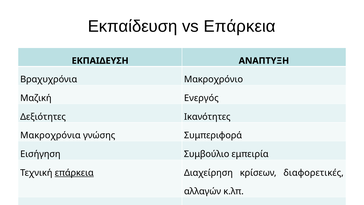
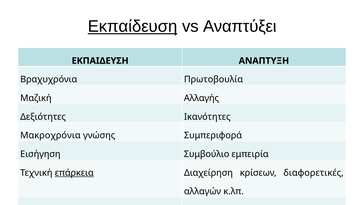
Εκπαίδευση underline: none -> present
vs Επάρκεια: Επάρκεια -> Αναπτύξει
Μακροχρόνιο: Μακροχρόνιο -> Πρωτοβουλία
Ενεργός: Ενεργός -> Αλλαγής
